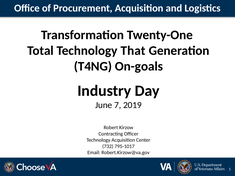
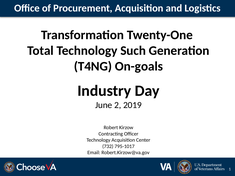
That: That -> Such
7: 7 -> 2
